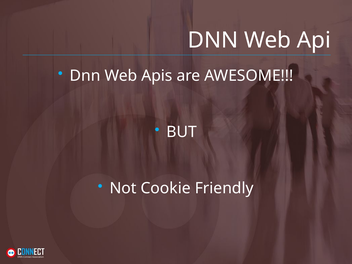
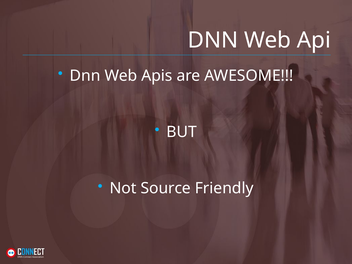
Cookie: Cookie -> Source
